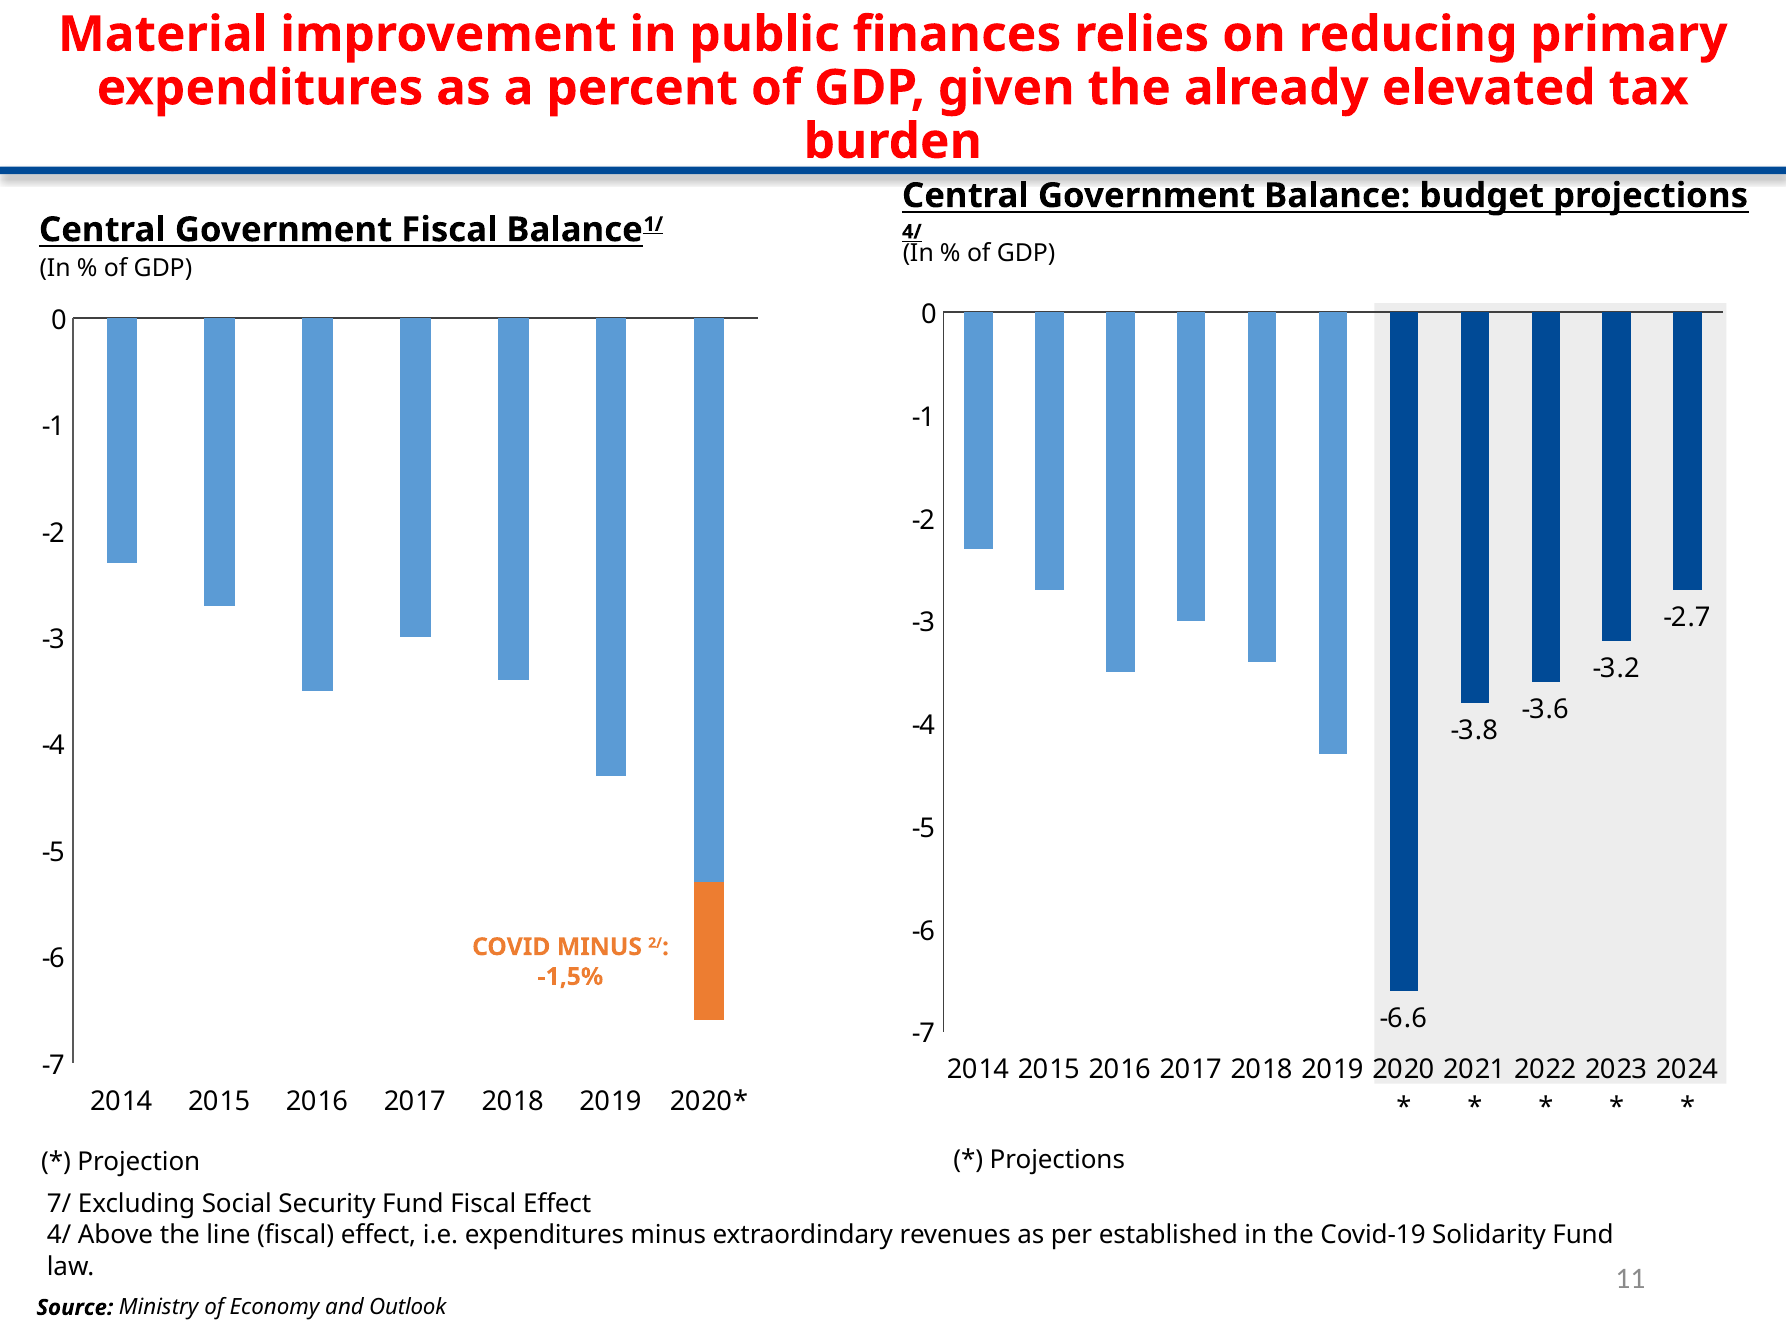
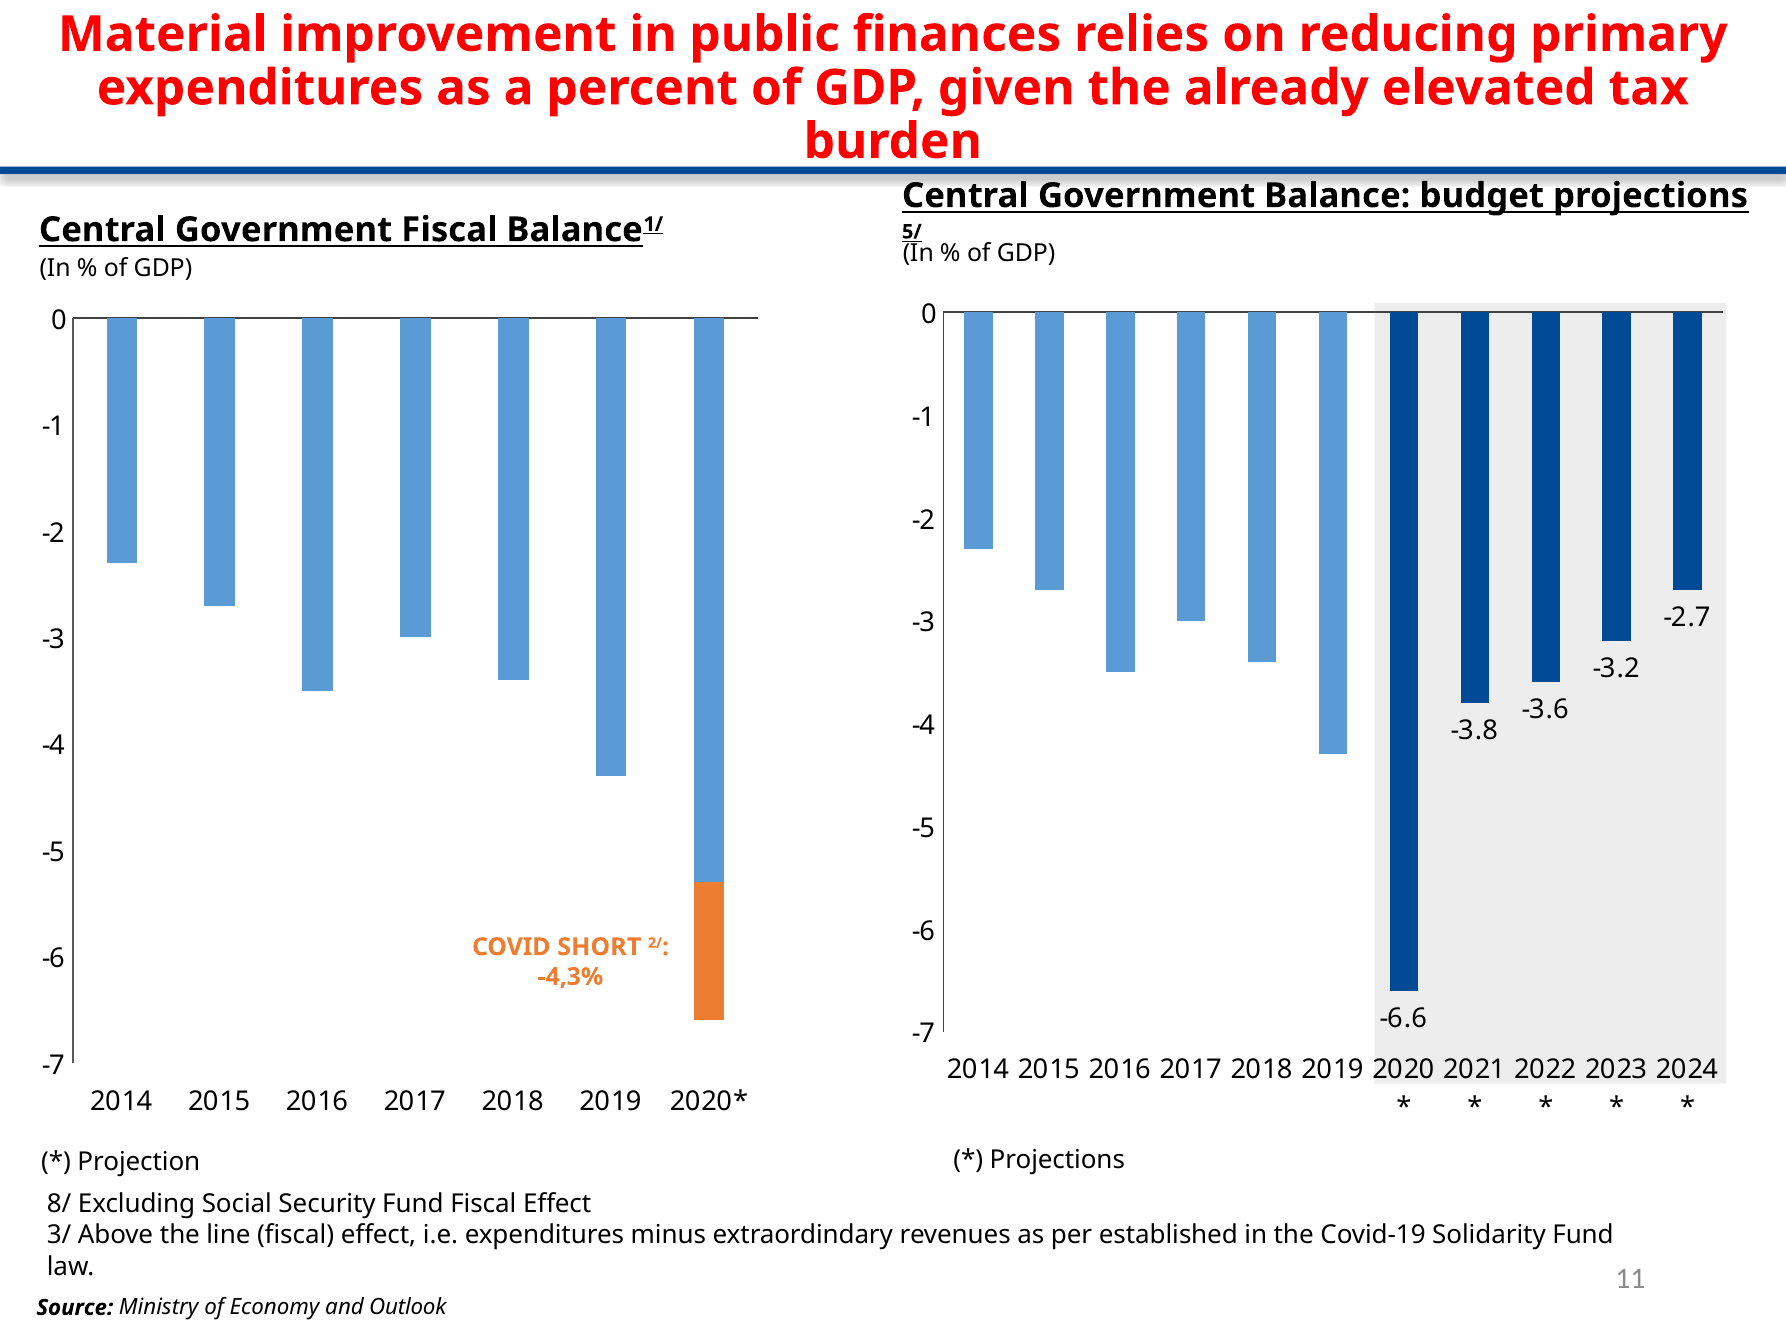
4/ at (912, 232): 4/ -> 5/
COVID MINUS: MINUS -> SHORT
-1,5%: -1,5% -> -4,3%
7/: 7/ -> 8/
4/ at (59, 1236): 4/ -> 3/
